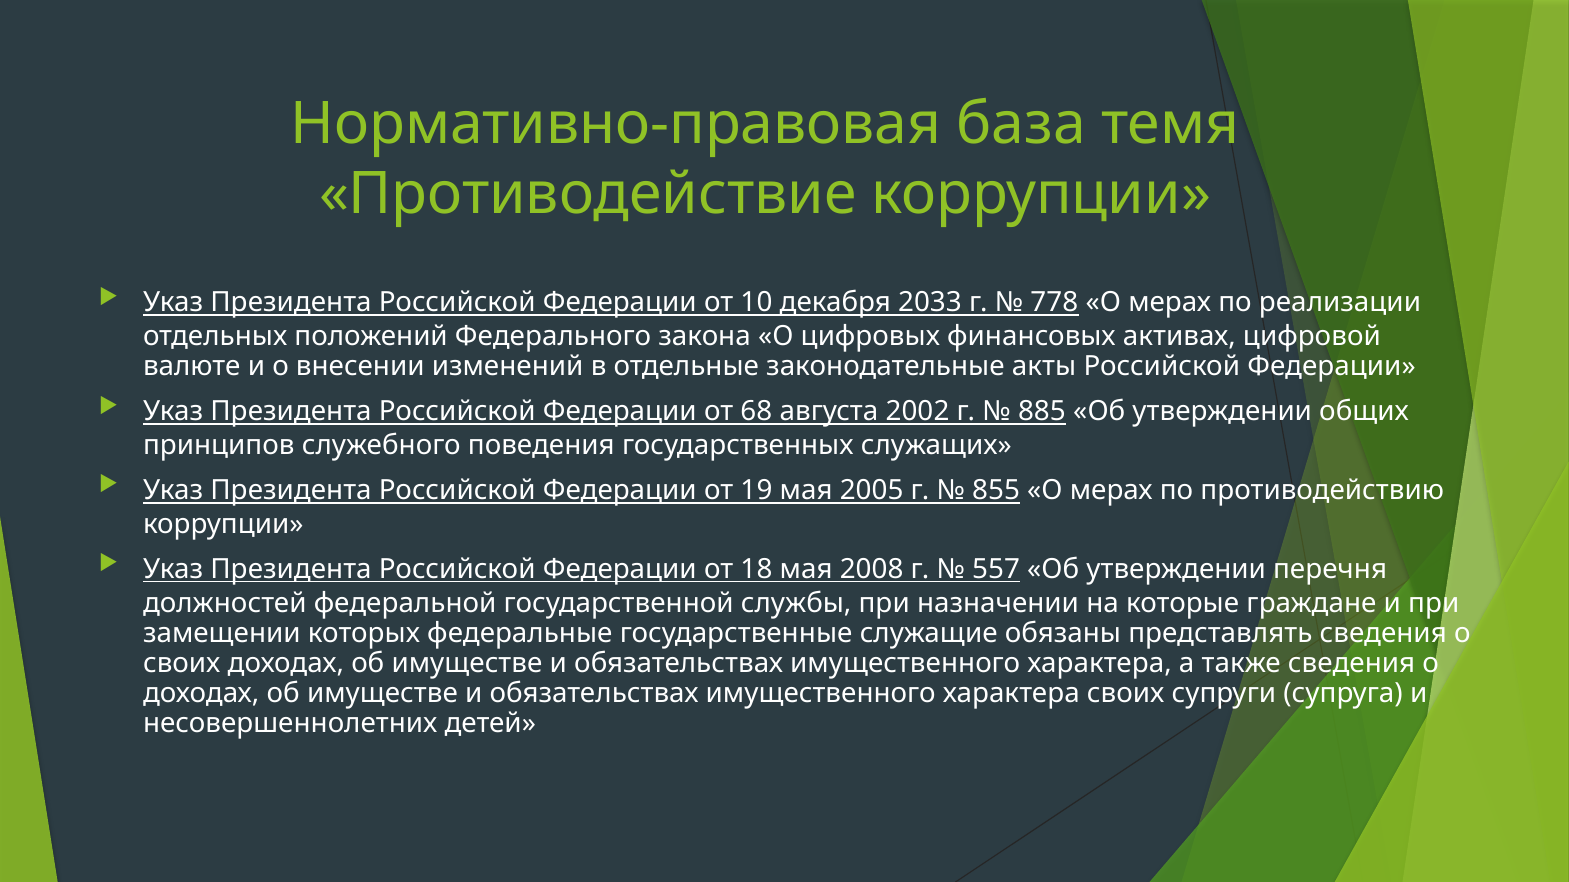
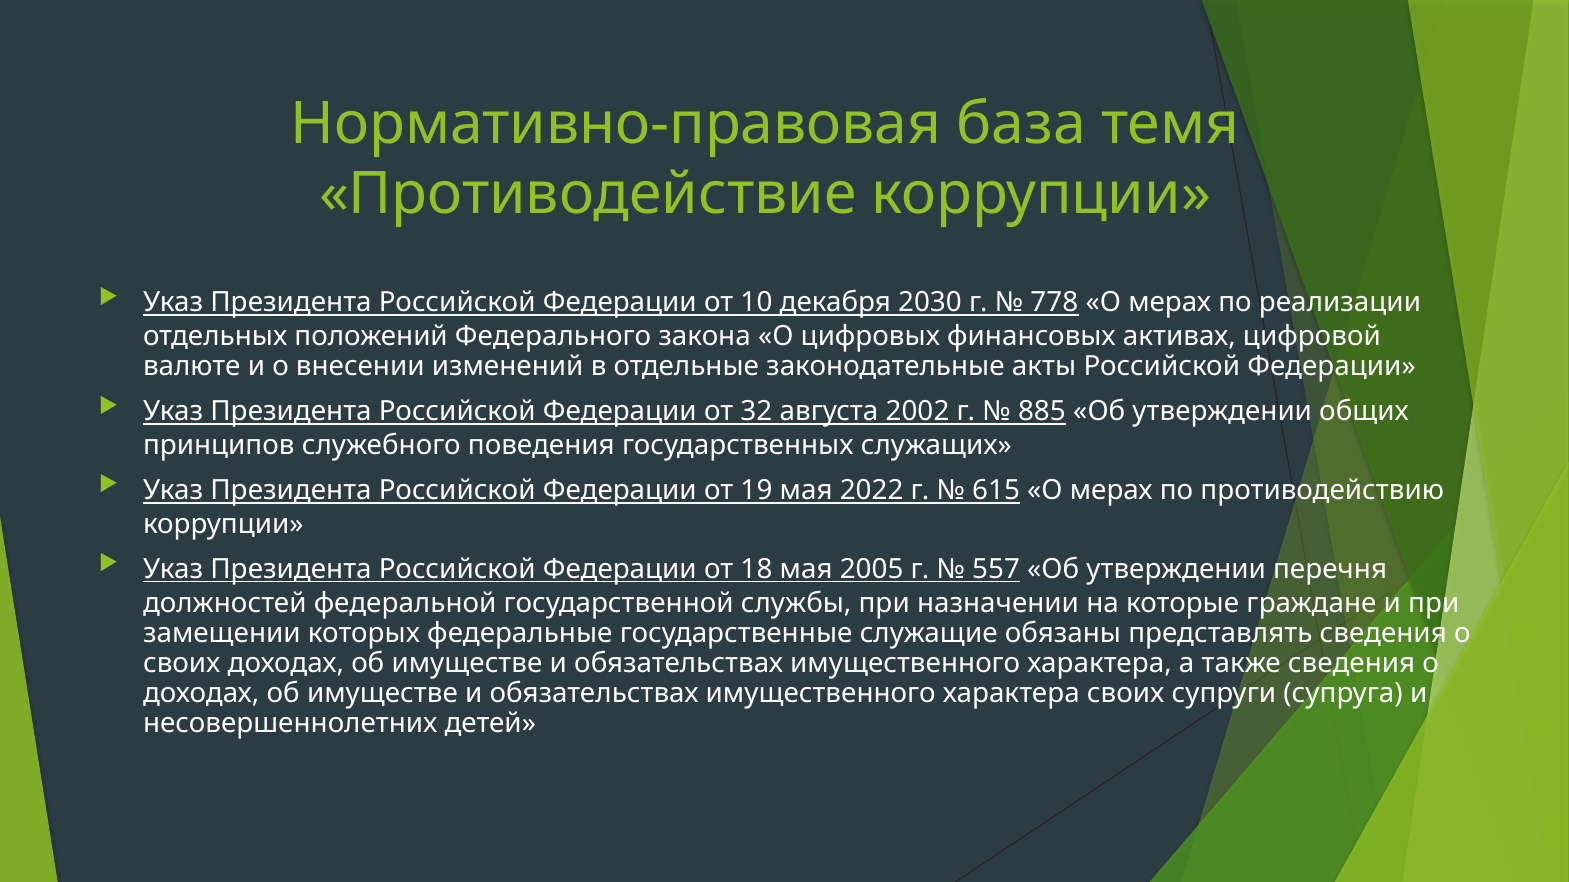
2033: 2033 -> 2030
68: 68 -> 32
2005: 2005 -> 2022
855: 855 -> 615
2008: 2008 -> 2005
